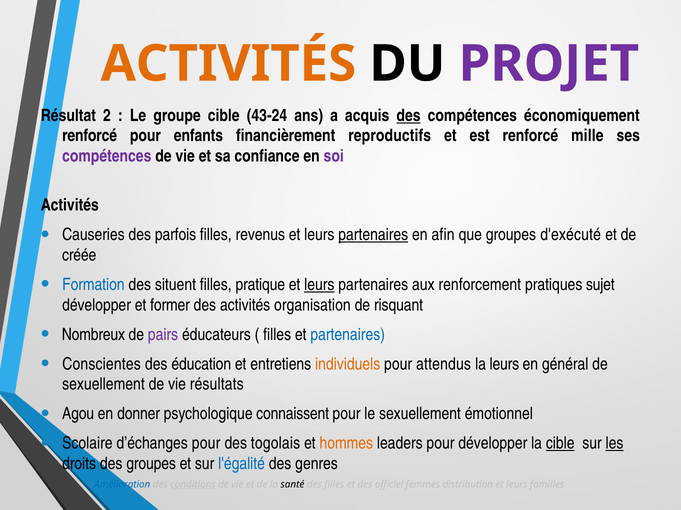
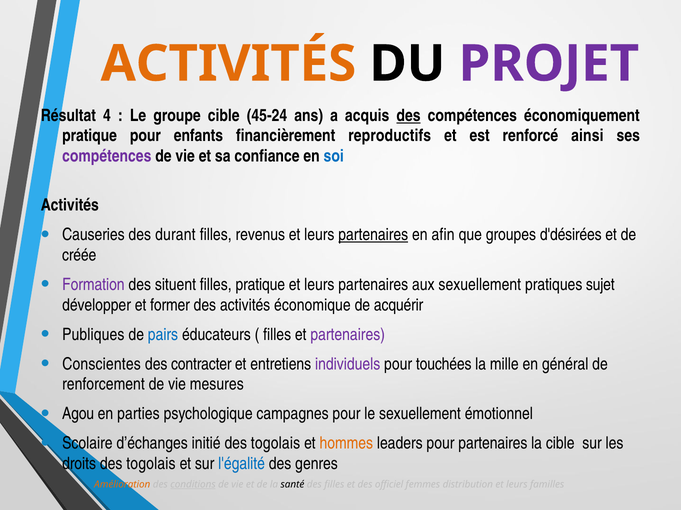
2: 2 -> 4
43-24: 43-24 -> 45-24
renforcé at (90, 136): renforcé -> pratique
mille: mille -> ainsi
soi colour: purple -> blue
parfois: parfois -> durant
d'exécuté: d'exécuté -> d'désirées
Formation colour: blue -> purple
leurs at (319, 285) underline: present -> none
aux renforcement: renforcement -> sexuellement
organisation: organisation -> économique
risquant: risquant -> acquérir
Nombreux: Nombreux -> Publiques
pairs colour: purple -> blue
partenaires at (348, 335) colour: blue -> purple
éducation: éducation -> contracter
individuels colour: orange -> purple
attendus: attendus -> touchées
la leurs: leurs -> mille
sexuellement at (103, 385): sexuellement -> renforcement
résultats: résultats -> mesures
donner: donner -> parties
connaissent: connaissent -> campagnes
d’échanges pour: pour -> initié
pour développer: développer -> partenaires
cible at (560, 444) underline: present -> none
les underline: present -> none
droits des groupes: groupes -> togolais
Amélioration colour: blue -> orange
